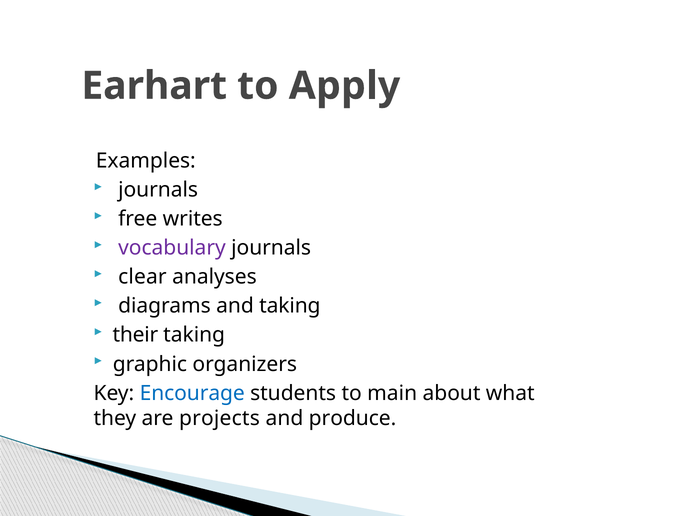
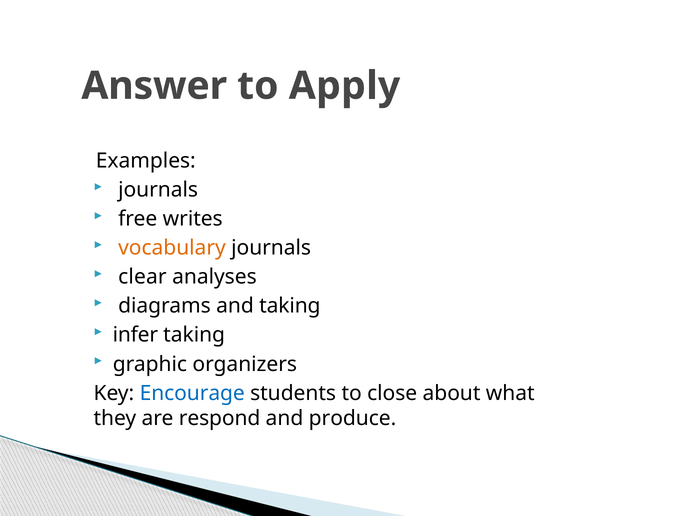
Earhart: Earhart -> Answer
vocabulary colour: purple -> orange
their: their -> infer
main: main -> close
projects: projects -> respond
